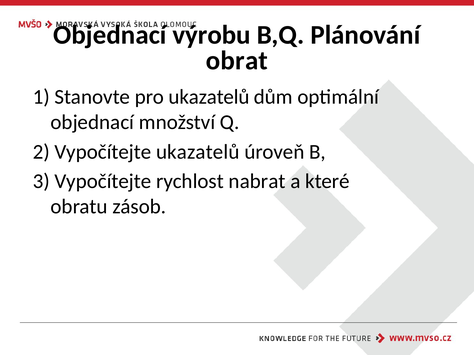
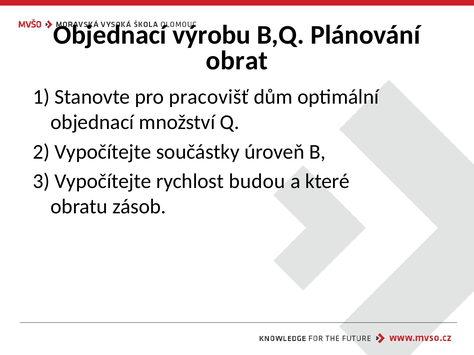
pro ukazatelů: ukazatelů -> pracovišť
Vypočítejte ukazatelů: ukazatelů -> součástky
nabrat: nabrat -> budou
